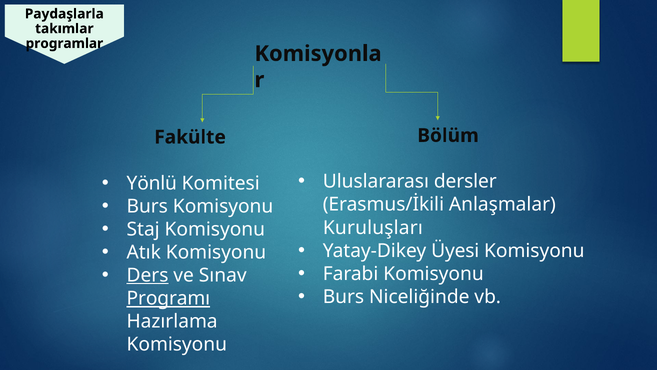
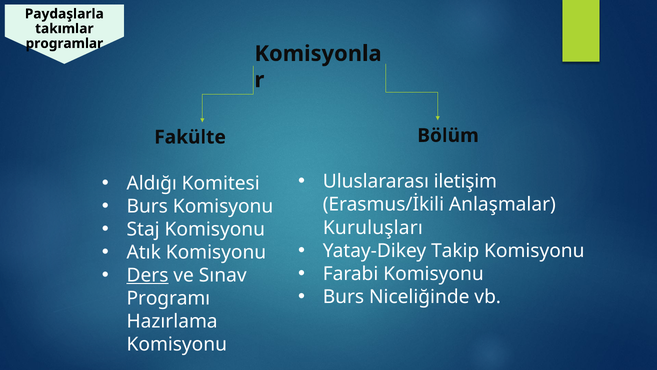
dersler: dersler -> iletişim
Yönlü: Yönlü -> Aldığı
Üyesi: Üyesi -> Takip
Programı underline: present -> none
